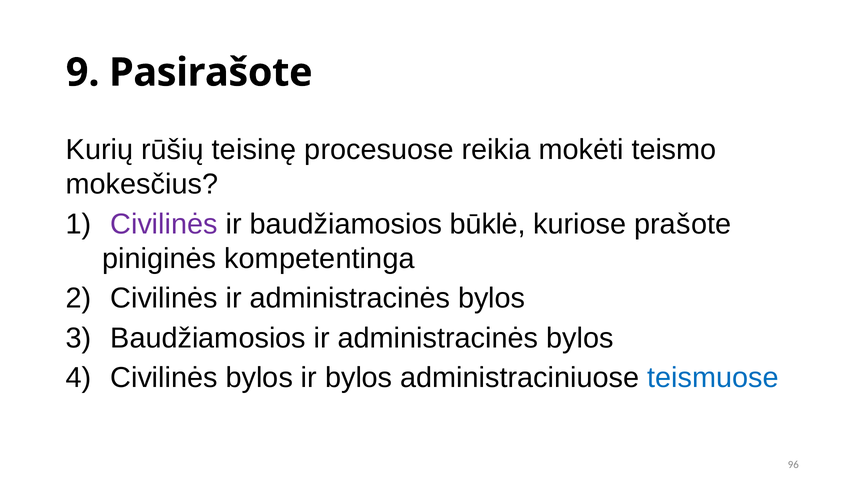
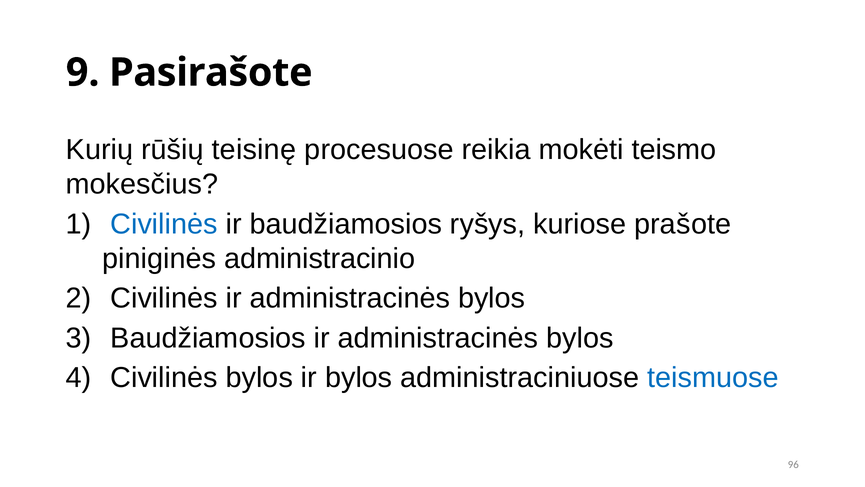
Civilinės at (164, 224) colour: purple -> blue
būklė: būklė -> ryšys
kompetentinga: kompetentinga -> administracinio
